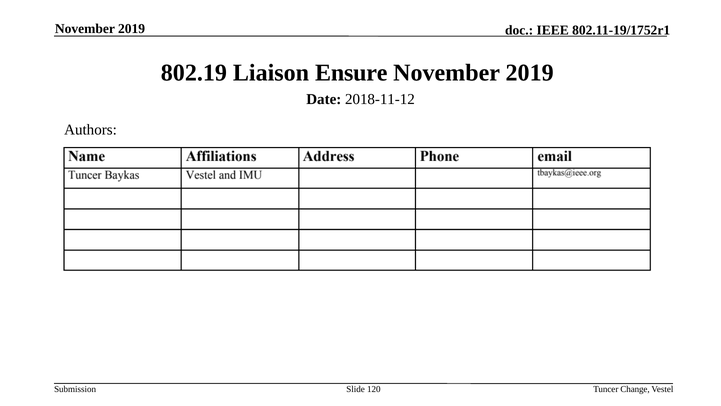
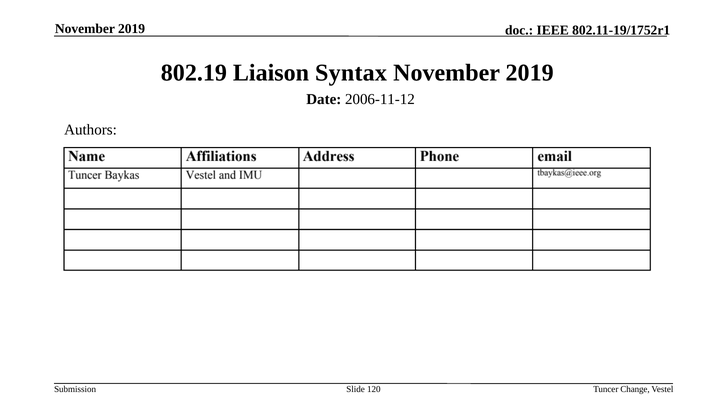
Ensure: Ensure -> Syntax
2018-11-12: 2018-11-12 -> 2006-11-12
